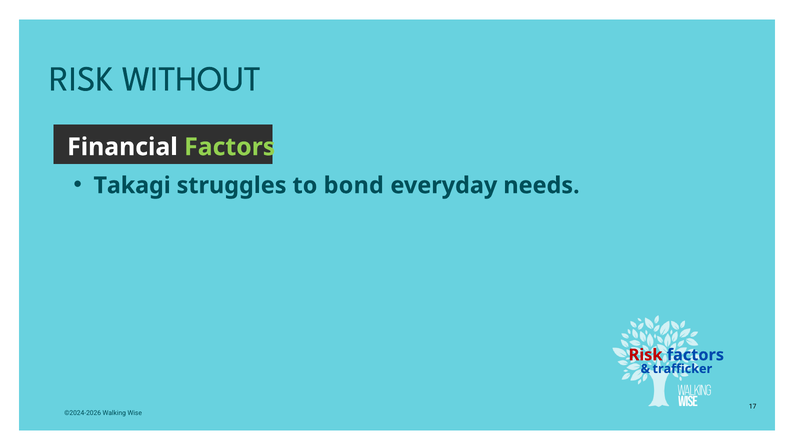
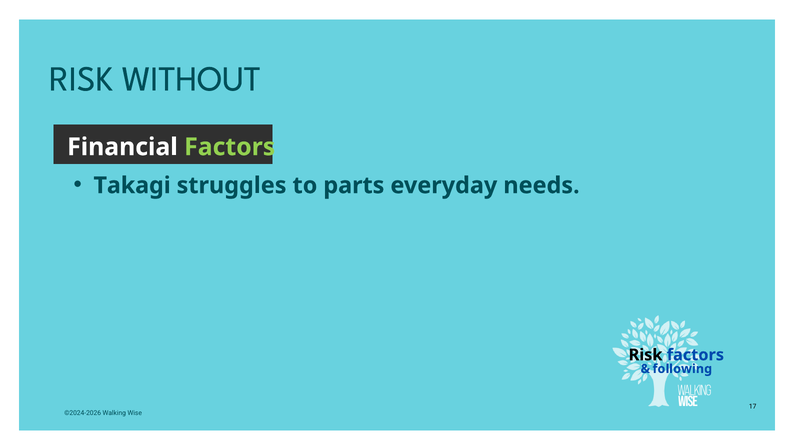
bond: bond -> parts
Risk at (646, 355) colour: red -> black
trafficker: trafficker -> following
